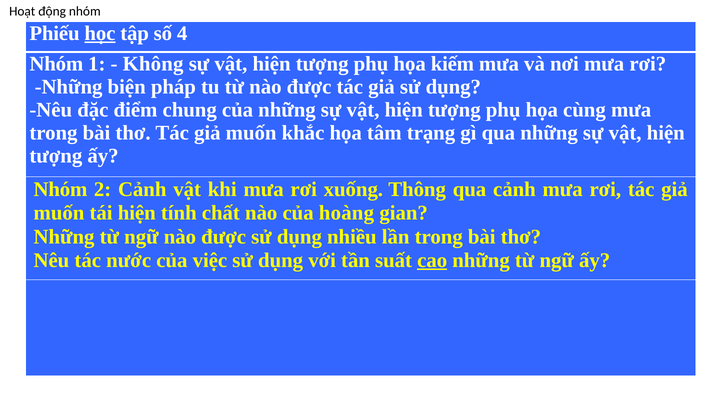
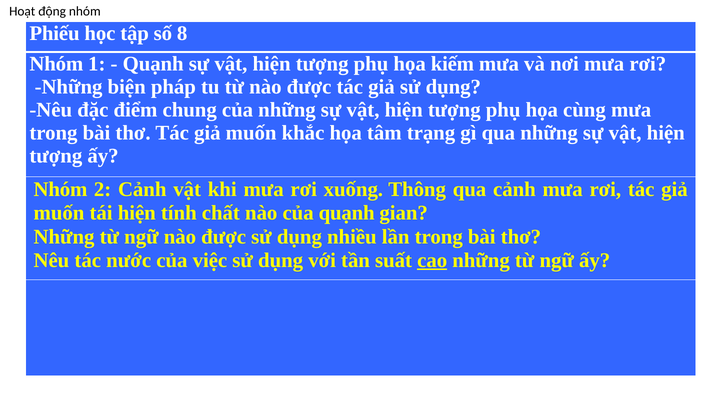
học underline: present -> none
4: 4 -> 8
Không at (153, 64): Không -> Quạnh
của hoàng: hoàng -> quạnh
